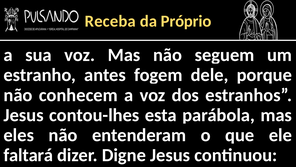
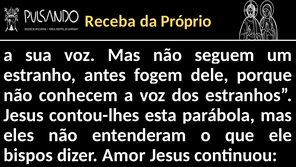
faltará: faltará -> bispos
Digne: Digne -> Amor
